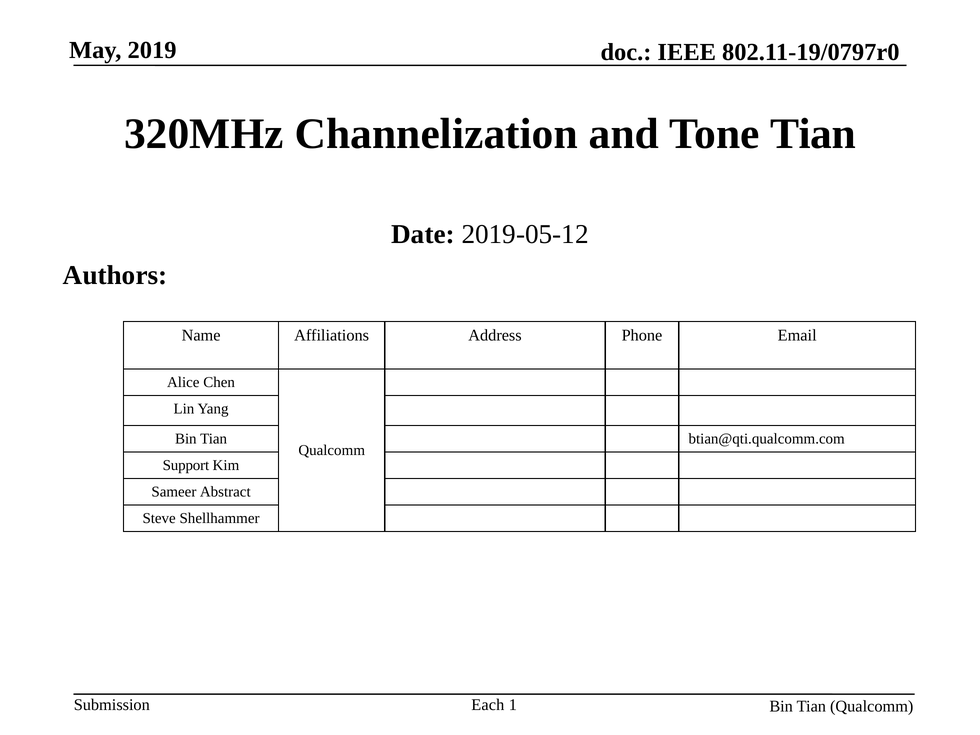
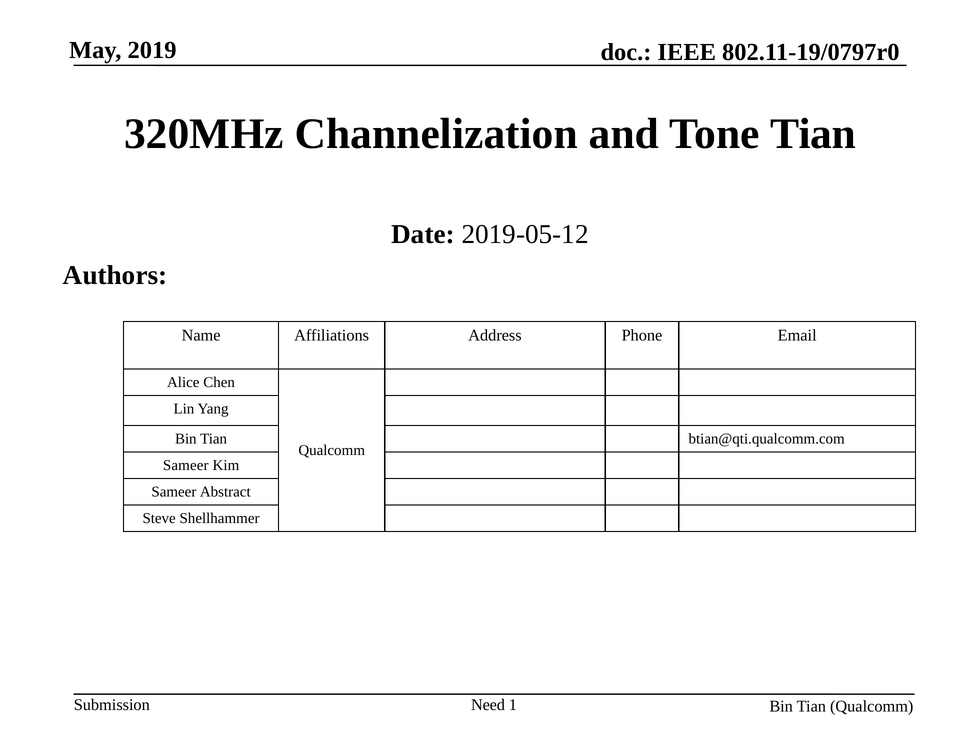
Support at (186, 465): Support -> Sameer
Each: Each -> Need
